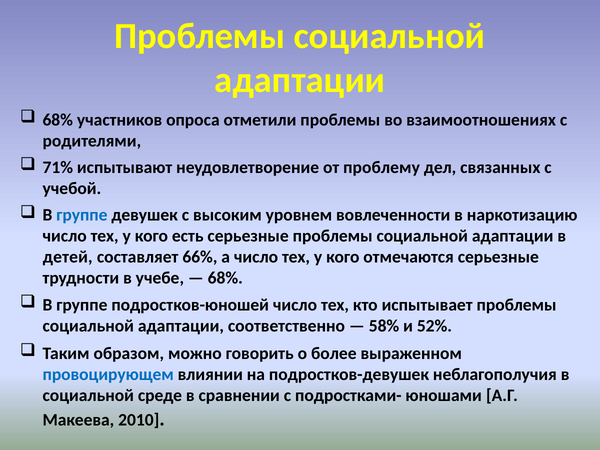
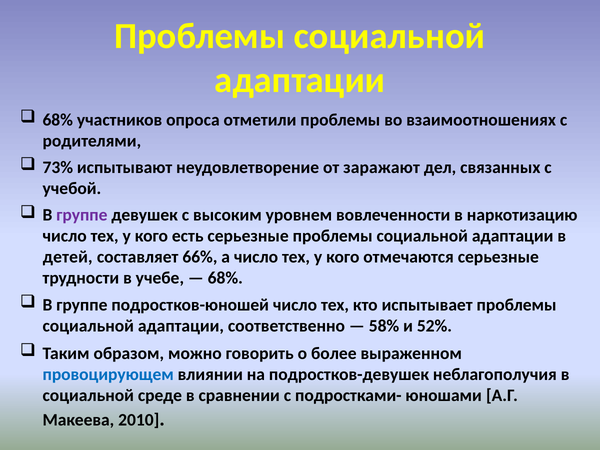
71%: 71% -> 73%
проблему: проблему -> заражают
группе at (82, 215) colour: blue -> purple
